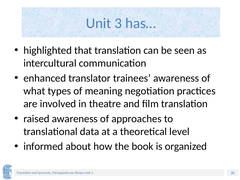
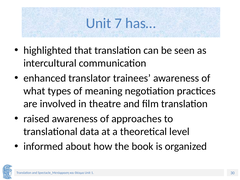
3: 3 -> 7
